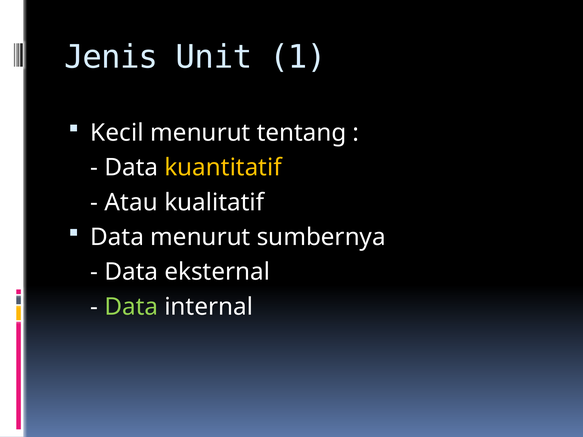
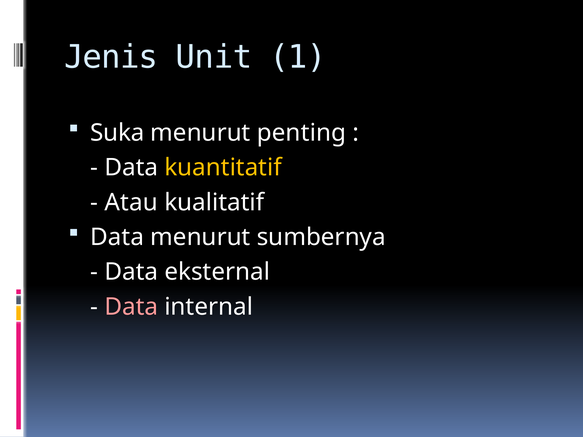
Kecil: Kecil -> Suka
tentang: tentang -> penting
Data at (131, 307) colour: light green -> pink
